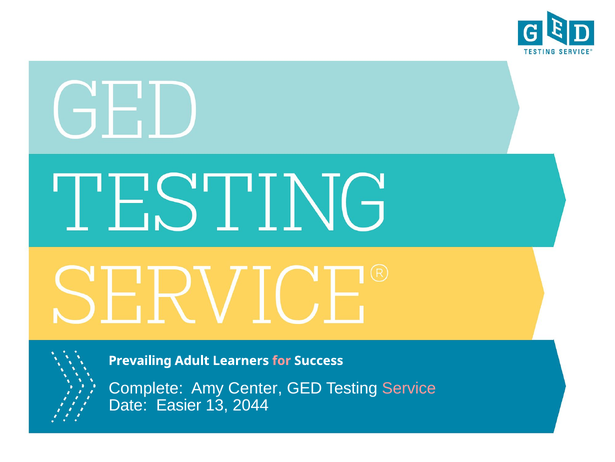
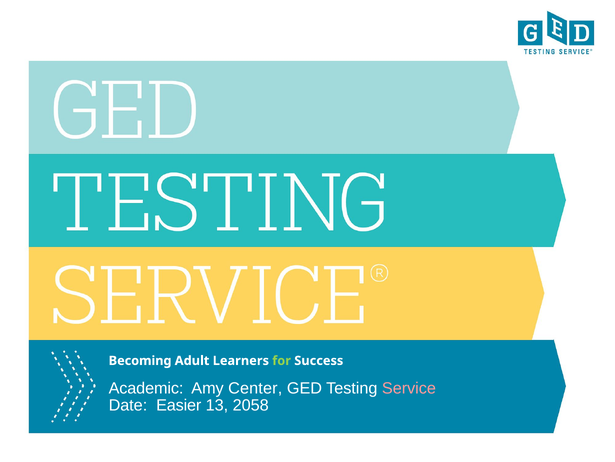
Prevailing: Prevailing -> Becoming
for colour: pink -> light green
Complete: Complete -> Academic
2044: 2044 -> 2058
